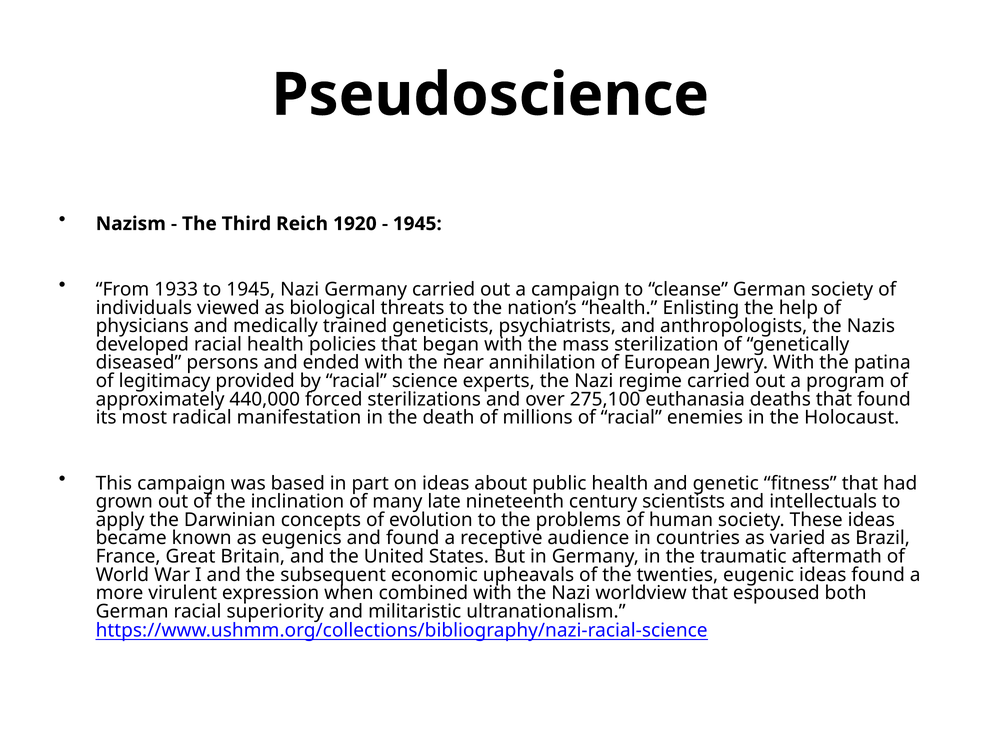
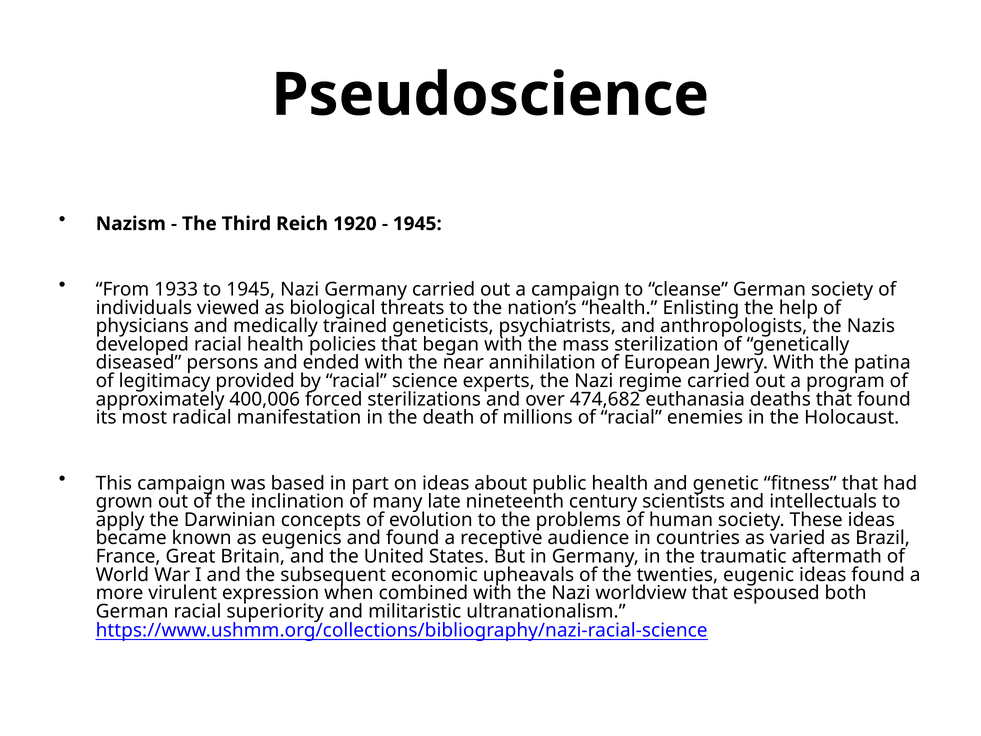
440,000: 440,000 -> 400,006
275,100: 275,100 -> 474,682
